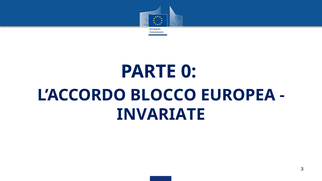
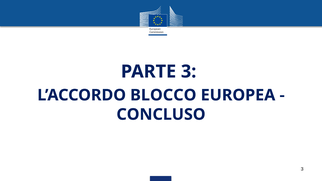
PARTE 0: 0 -> 3
INVARIATE: INVARIATE -> CONCLUSO
